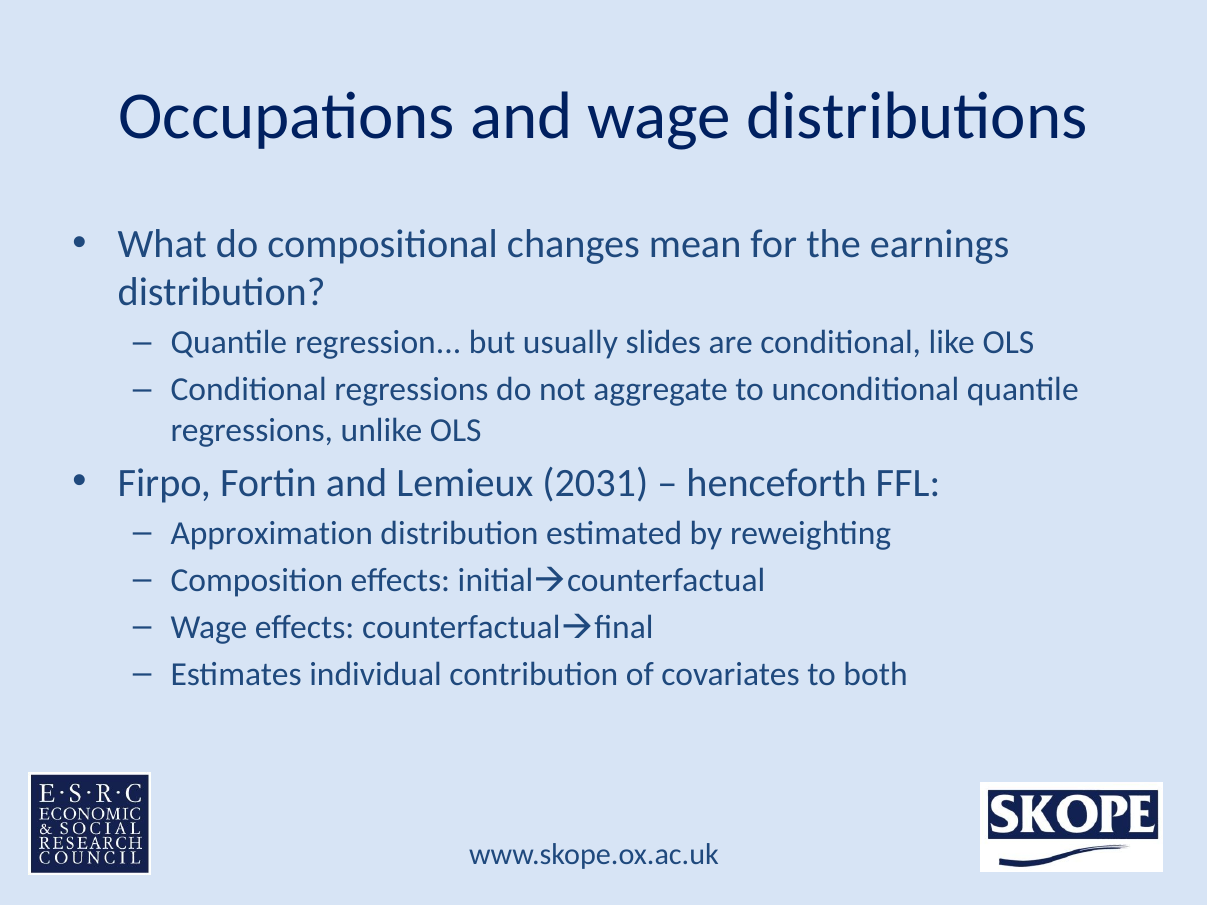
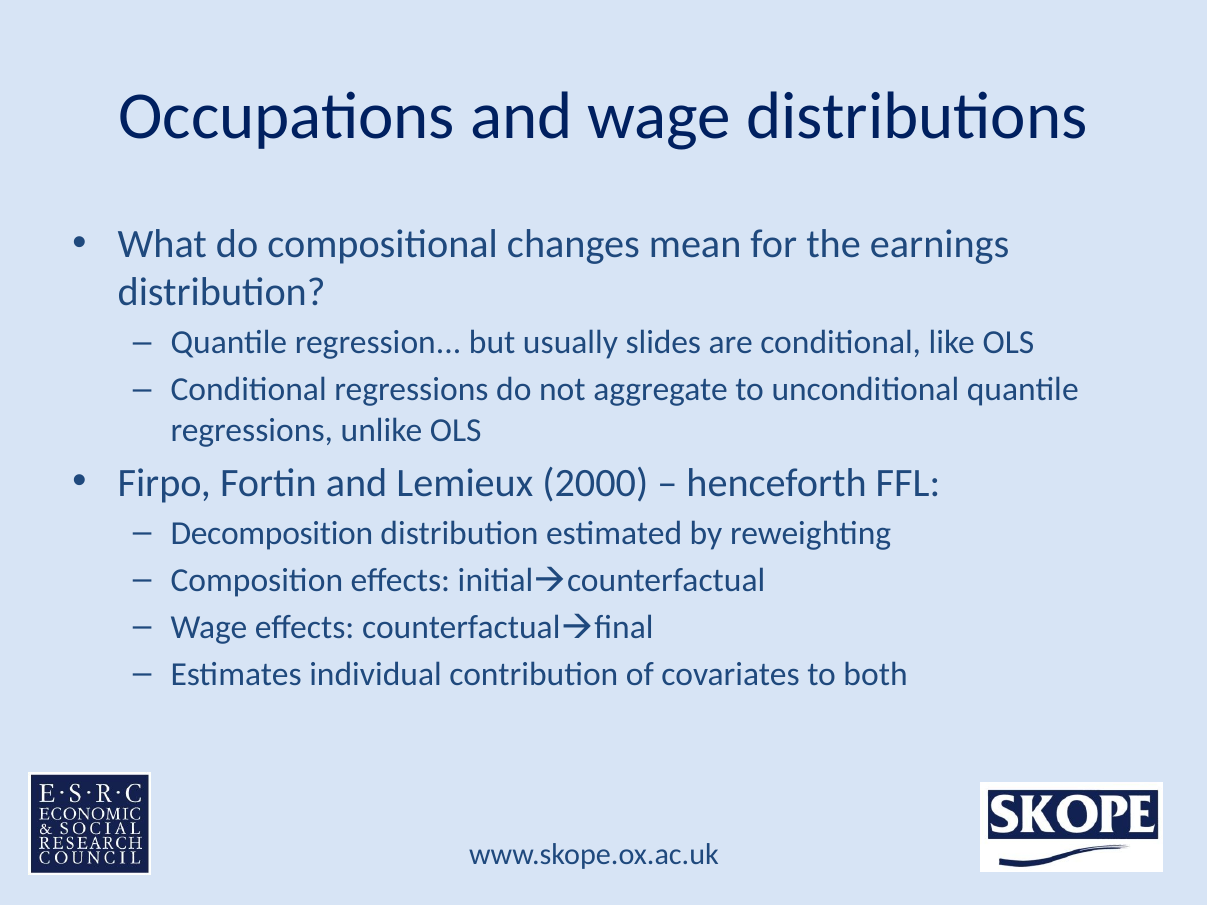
2031: 2031 -> 2000
Approximation: Approximation -> Decomposition
